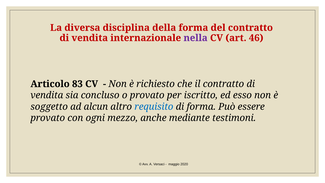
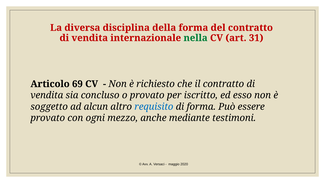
nella colour: purple -> green
46: 46 -> 31
83: 83 -> 69
